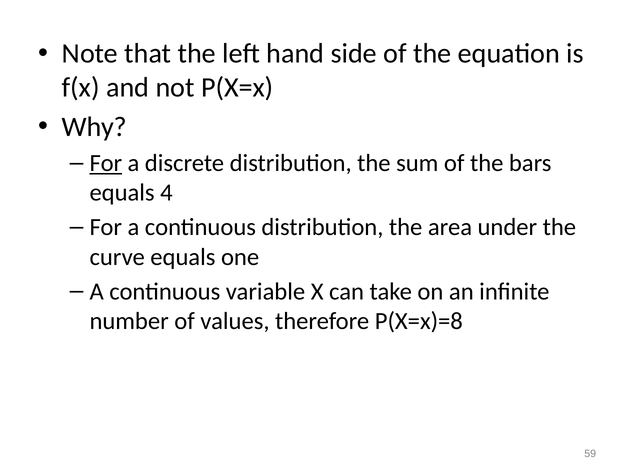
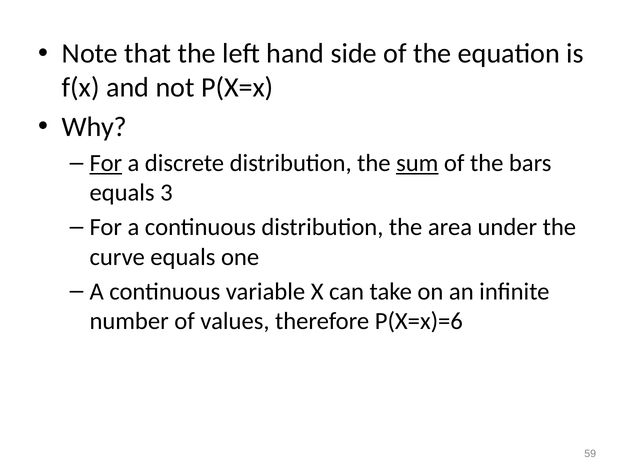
sum underline: none -> present
4: 4 -> 3
P(X=x)=8: P(X=x)=8 -> P(X=x)=6
